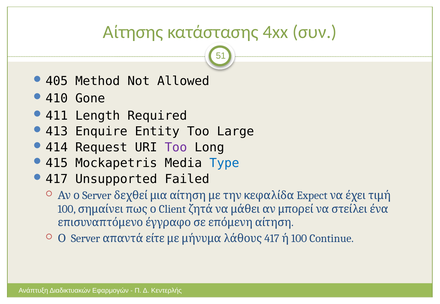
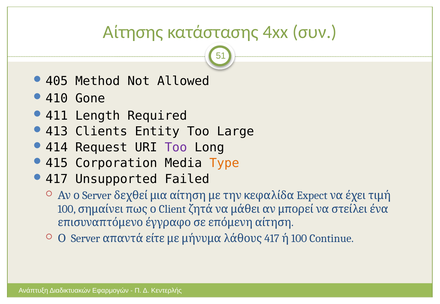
Enquire: Enquire -> Clients
Mockapetris: Mockapetris -> Corporation
Type colour: blue -> orange
